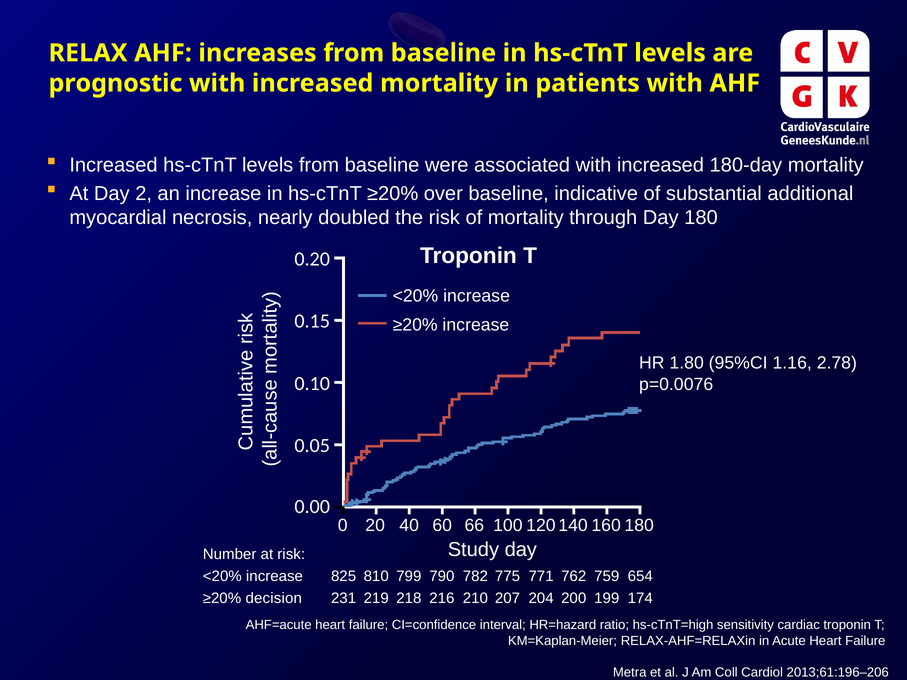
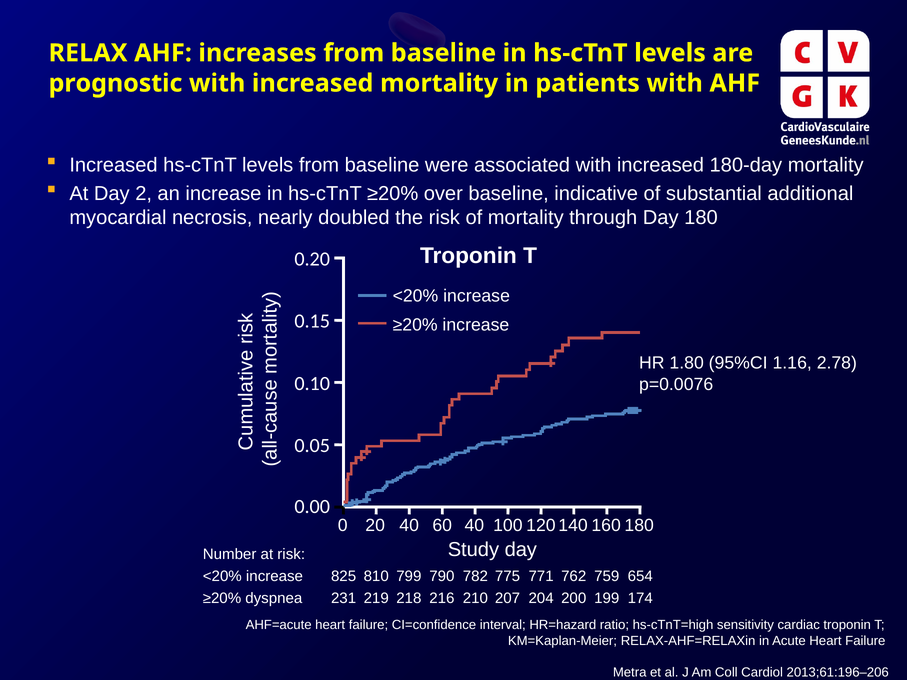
60 66: 66 -> 40
decision: decision -> dyspnea
